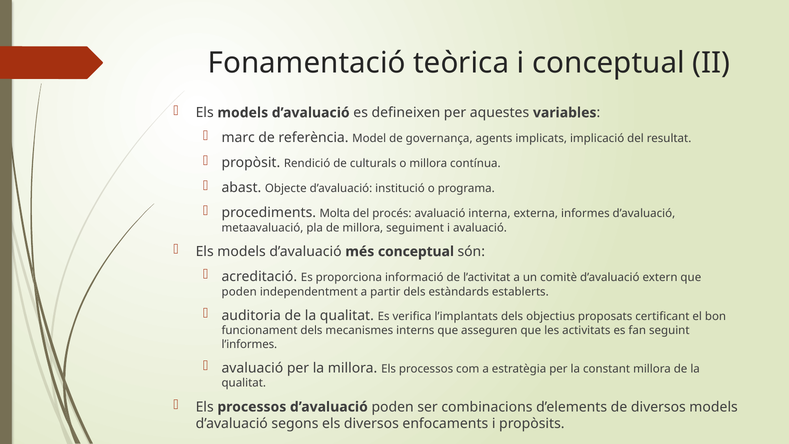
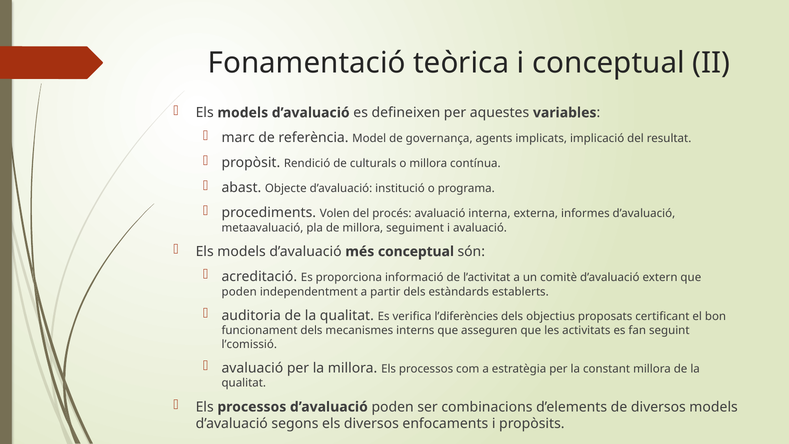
Molta: Molta -> Volen
l’implantats: l’implantats -> l’diferències
l’informes: l’informes -> l’comissió
